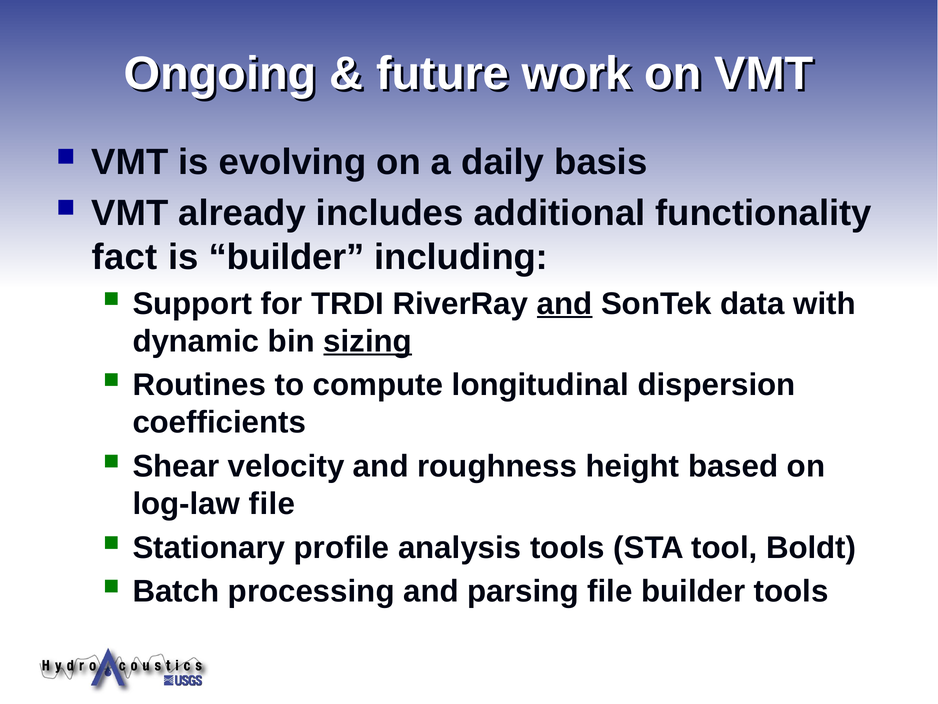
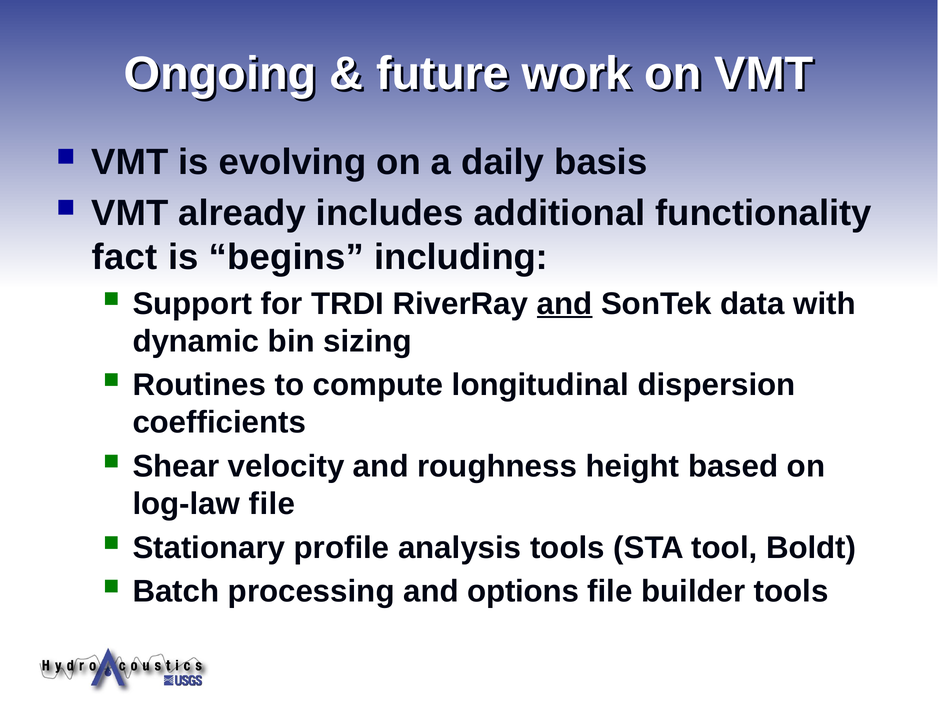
is builder: builder -> begins
sizing underline: present -> none
parsing: parsing -> options
